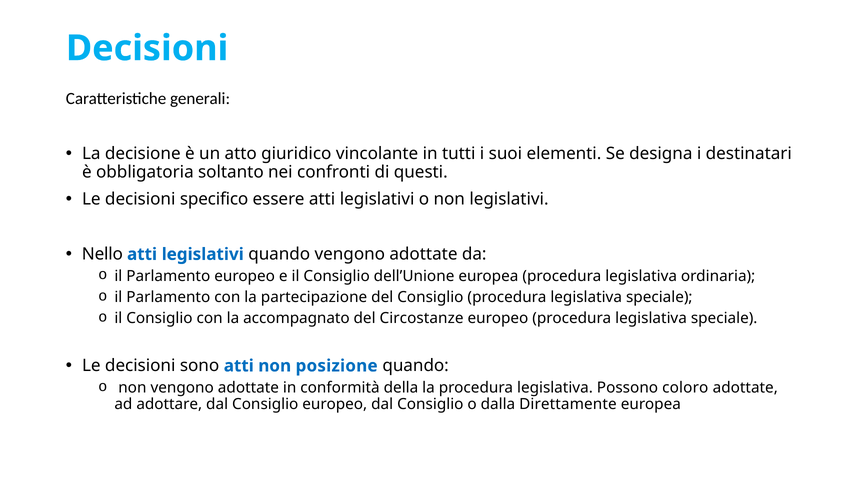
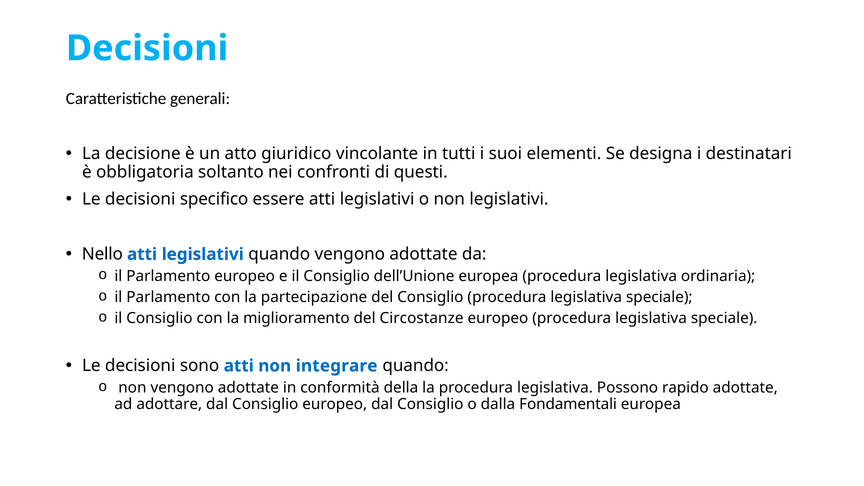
accompagnato: accompagnato -> miglioramento
posizione: posizione -> integrare
coloro: coloro -> rapido
Direttamente: Direttamente -> Fondamentali
